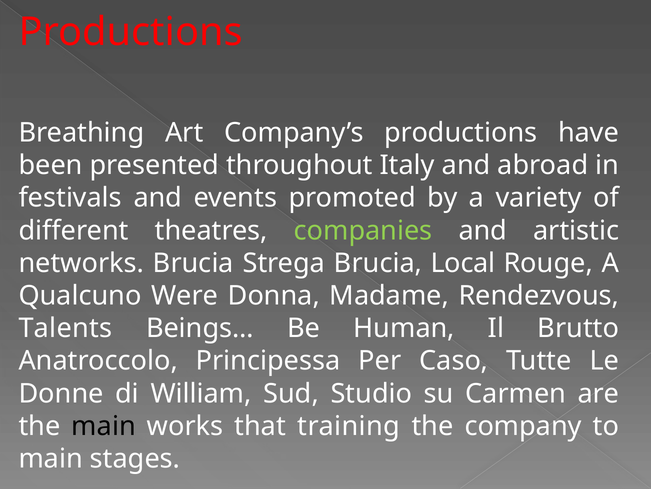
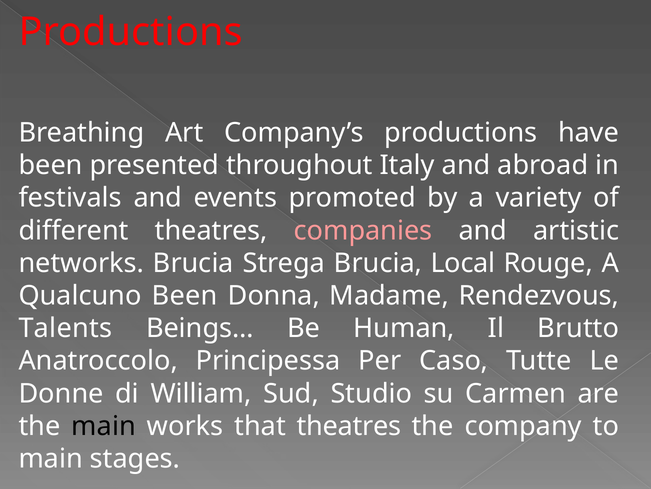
companies colour: light green -> pink
Qualcuno Were: Were -> Been
that training: training -> theatres
